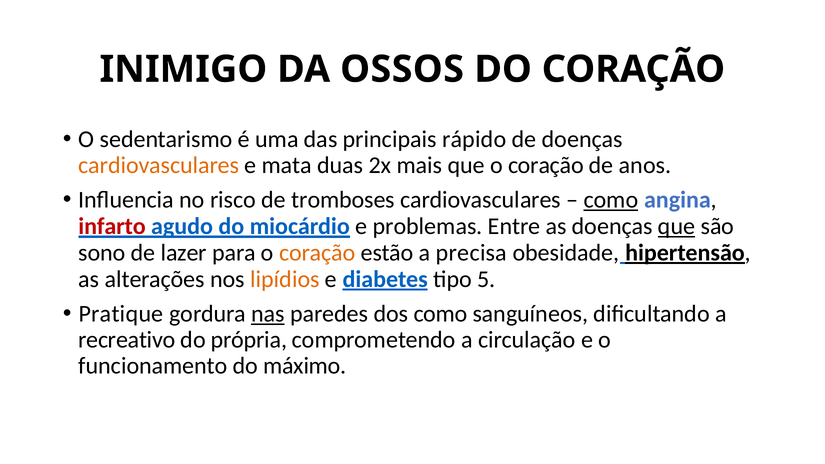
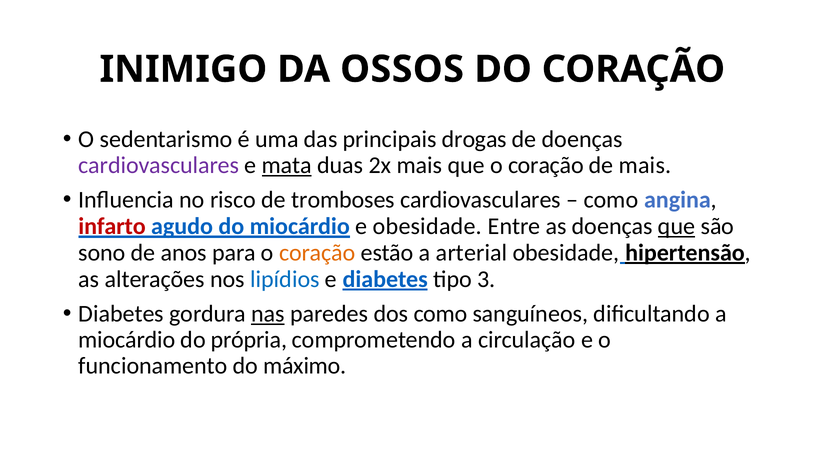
rápido: rápido -> drogas
cardiovasculares at (159, 165) colour: orange -> purple
mata underline: none -> present
de anos: anos -> mais
como at (611, 200) underline: present -> none
e problemas: problemas -> obesidade
lazer: lazer -> anos
precisa: precisa -> arterial
lipídios colour: orange -> blue
5: 5 -> 3
Pratique at (121, 314): Pratique -> Diabetes
recreativo at (127, 340): recreativo -> miocárdio
